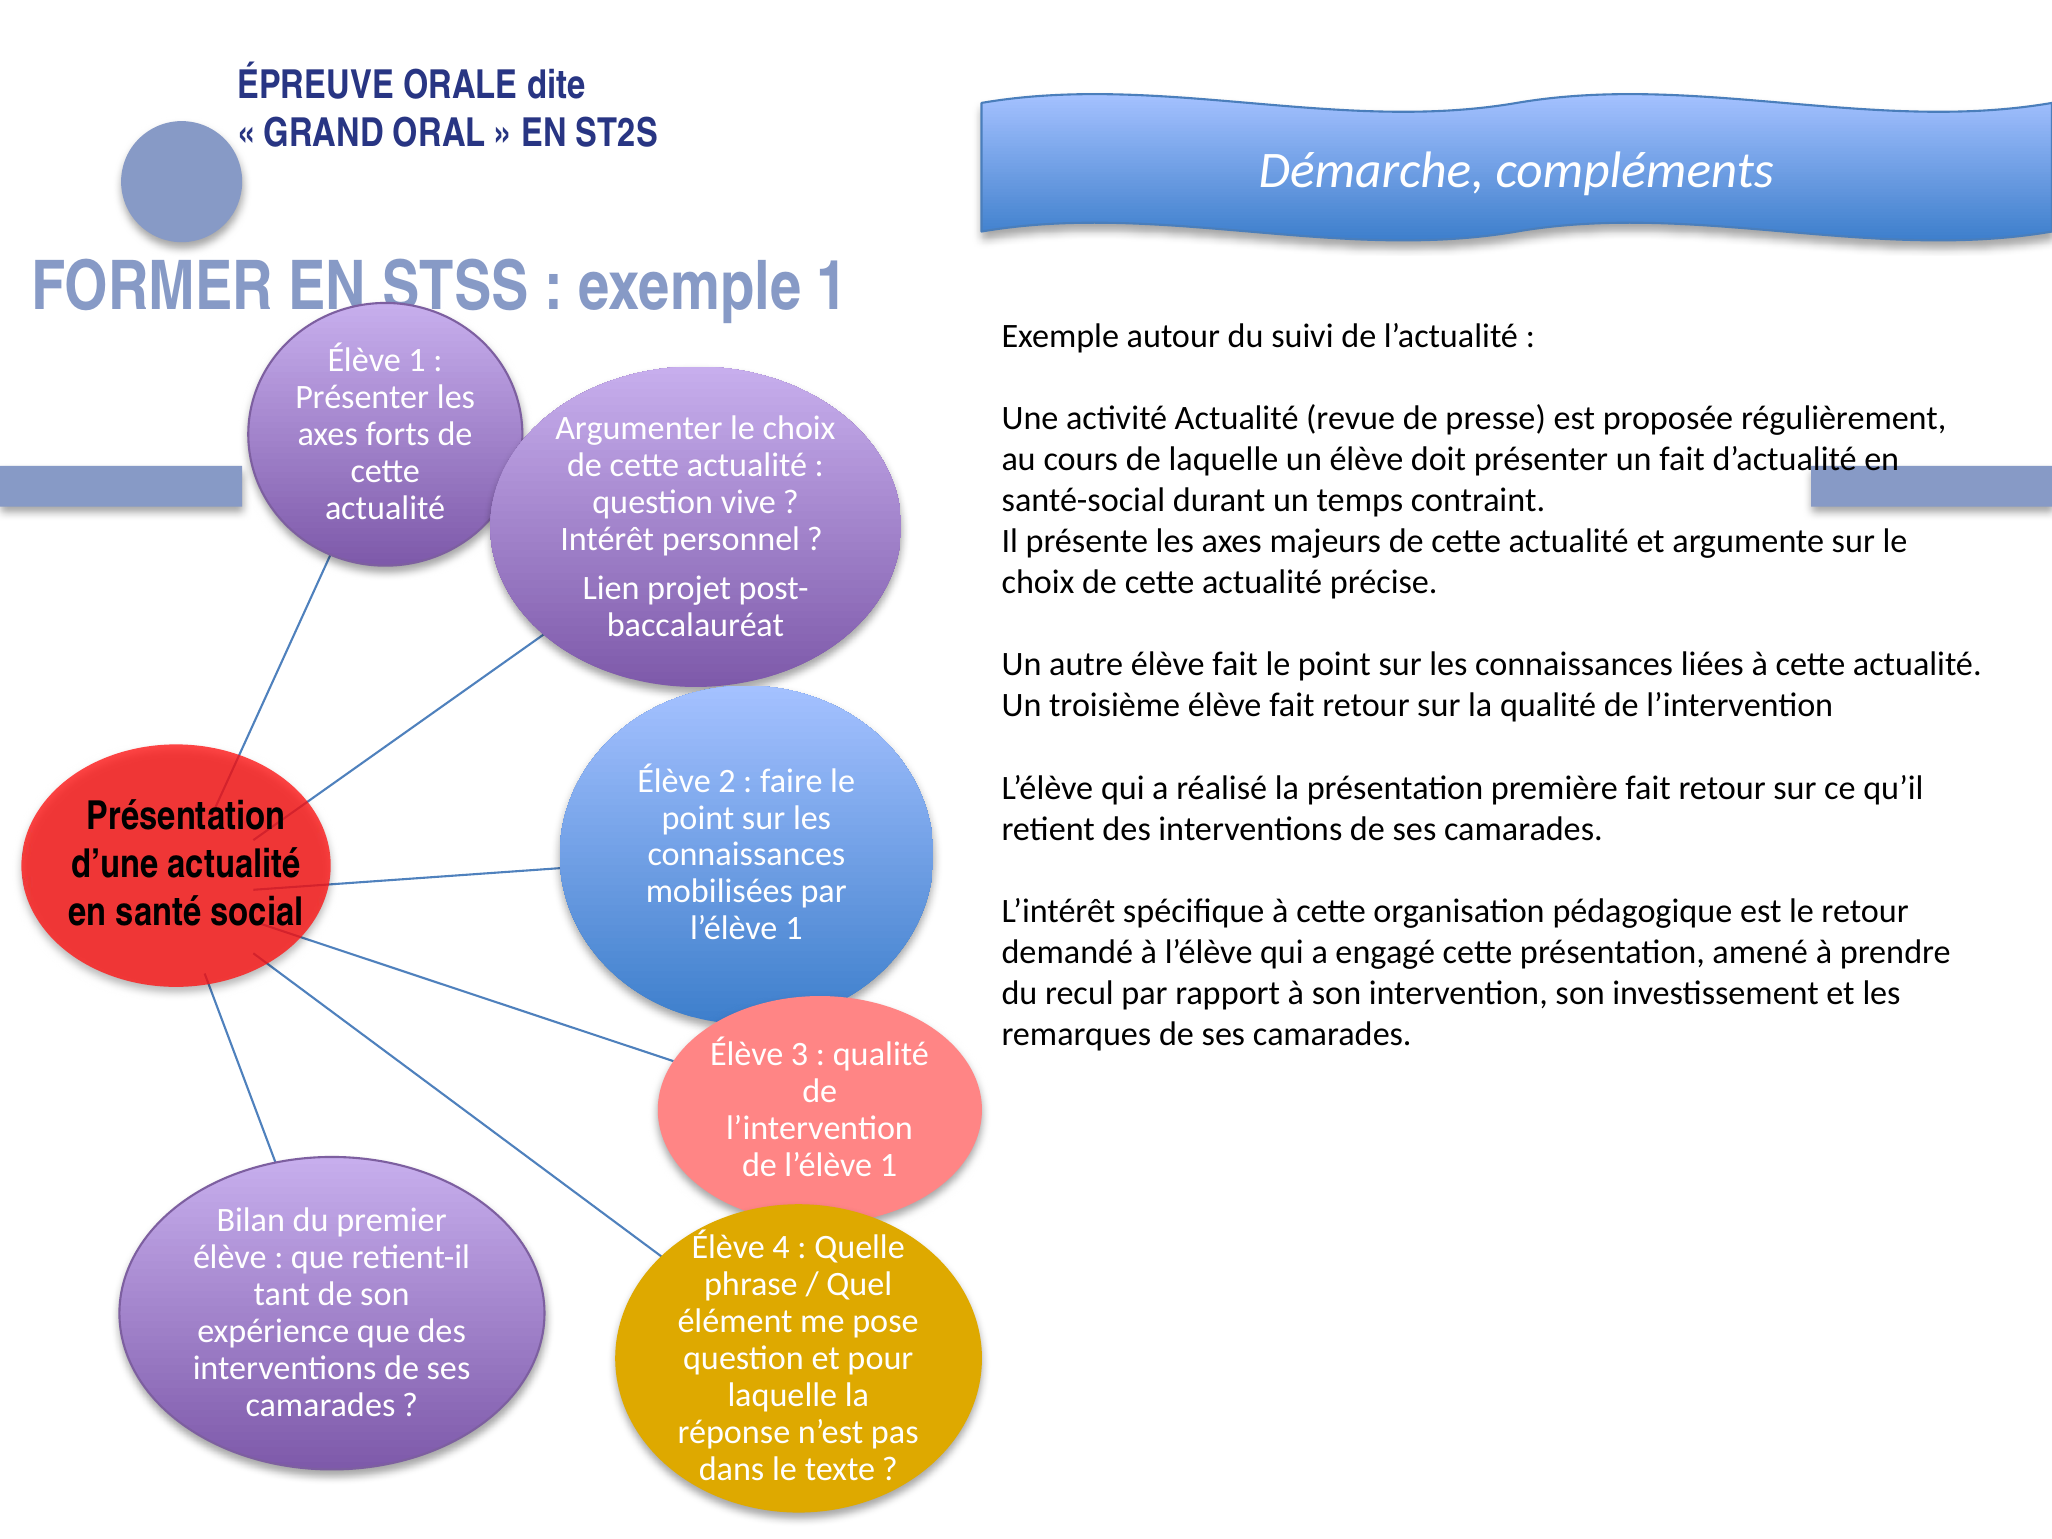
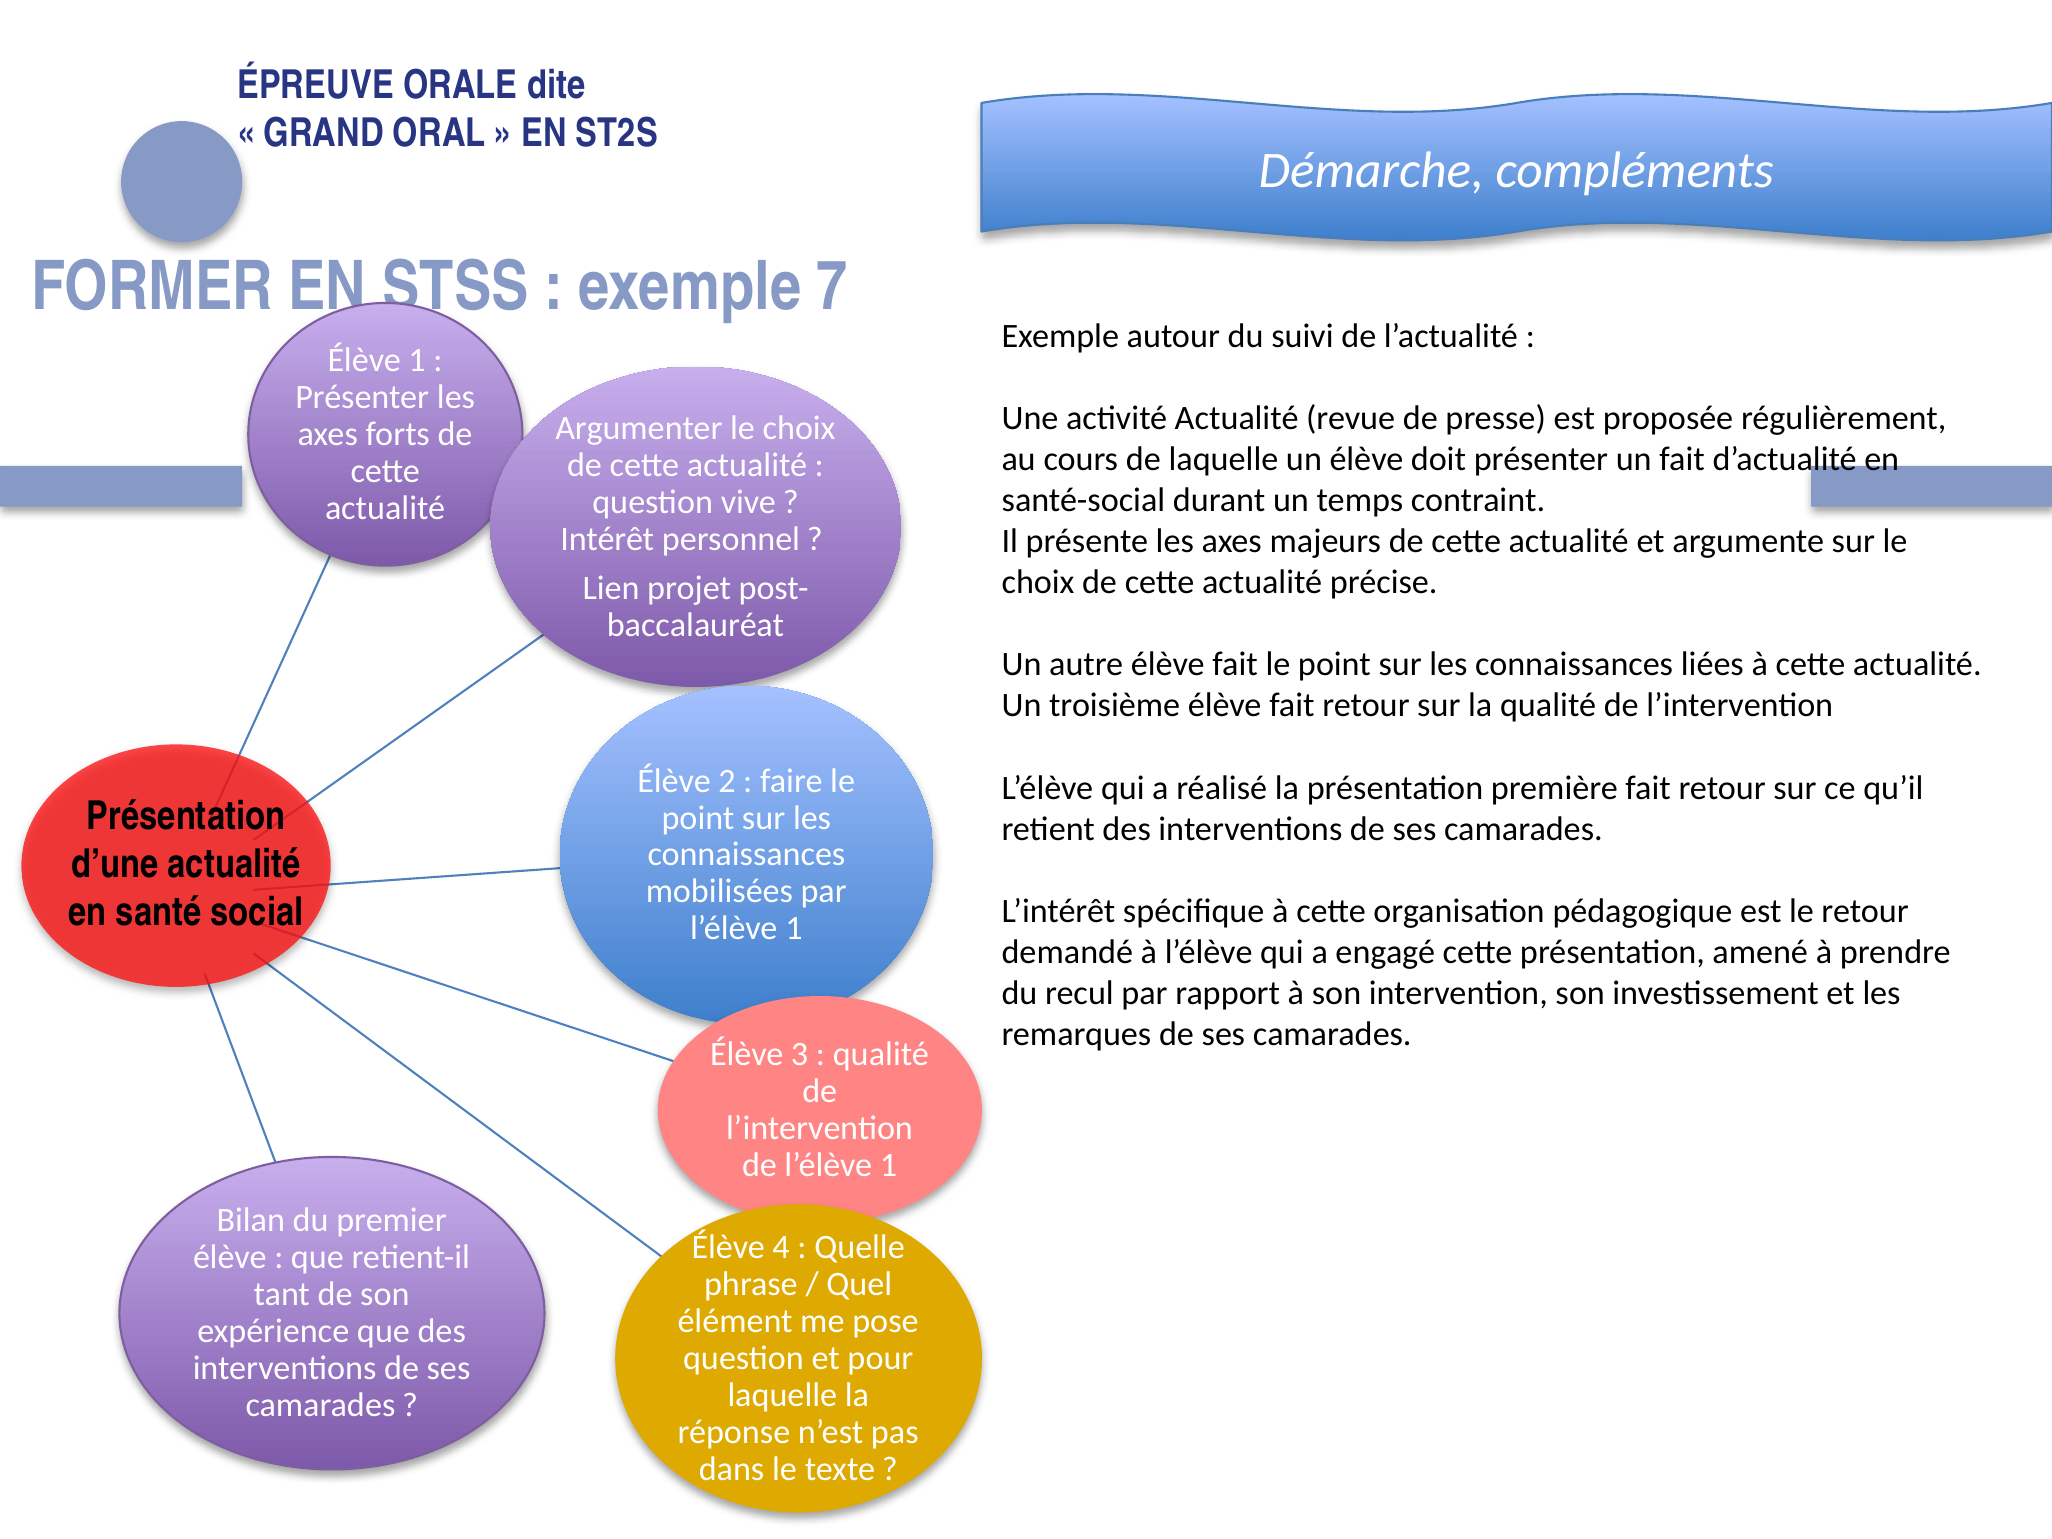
exemple 1: 1 -> 7
